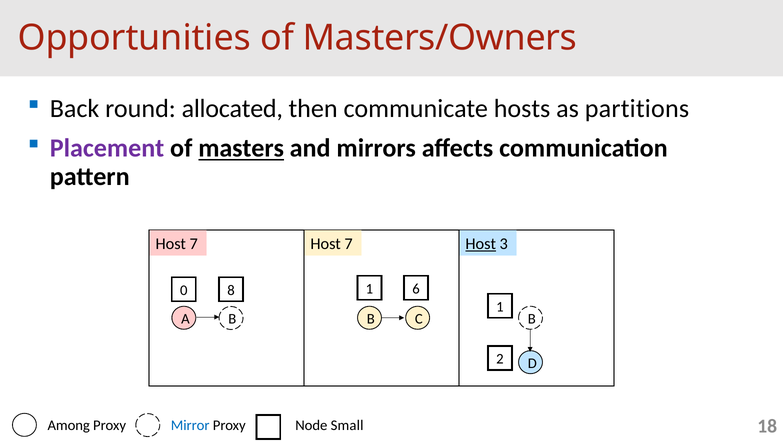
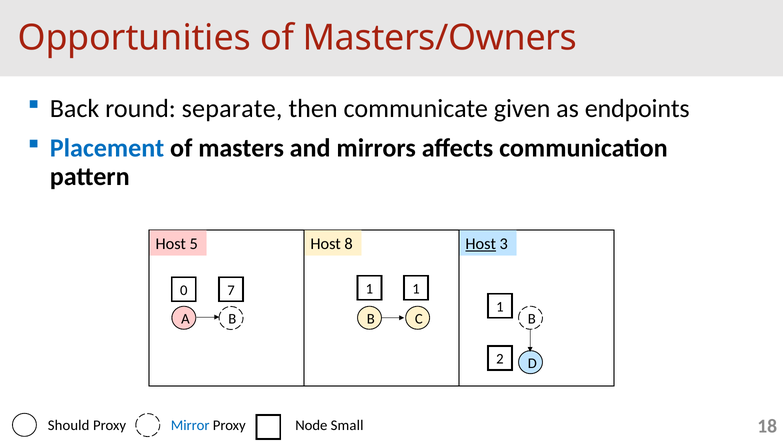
allocated: allocated -> separate
hosts: hosts -> given
partitions: partitions -> endpoints
Placement colour: purple -> blue
masters underline: present -> none
7 at (194, 244): 7 -> 5
7 at (349, 244): 7 -> 8
8: 8 -> 7
6 at (416, 288): 6 -> 1
Among: Among -> Should
